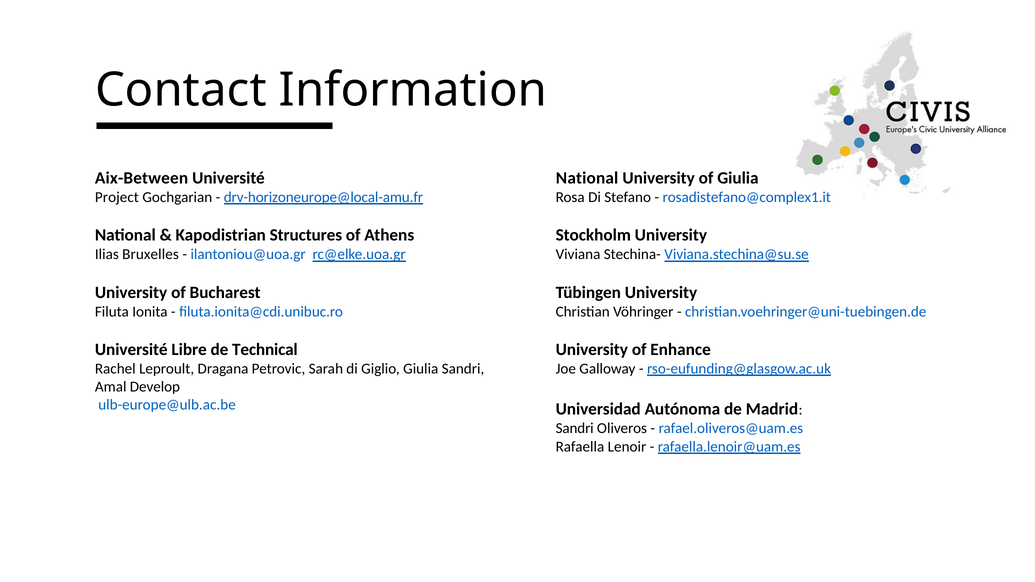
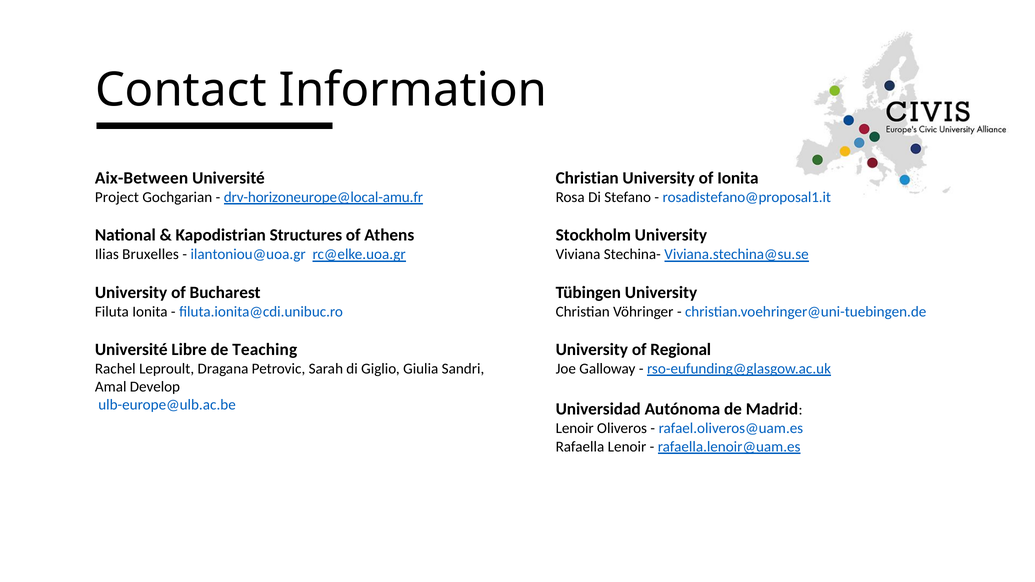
National at (587, 178): National -> Christian
of Giulia: Giulia -> Ionita
rosadistefano@complex1.it: rosadistefano@complex1.it -> rosadistefano@proposal1.it
Technical: Technical -> Teaching
Enhance: Enhance -> Regional
Sandri at (575, 429): Sandri -> Lenoir
